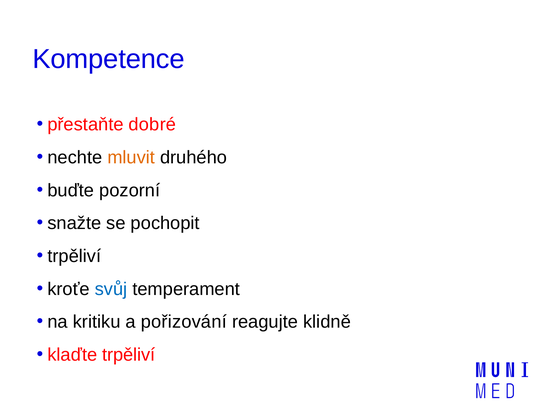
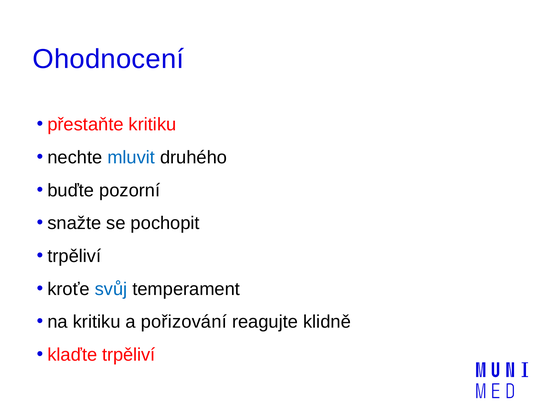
Kompetence: Kompetence -> Ohodnocení
přestaňte dobré: dobré -> kritiku
mluvit colour: orange -> blue
